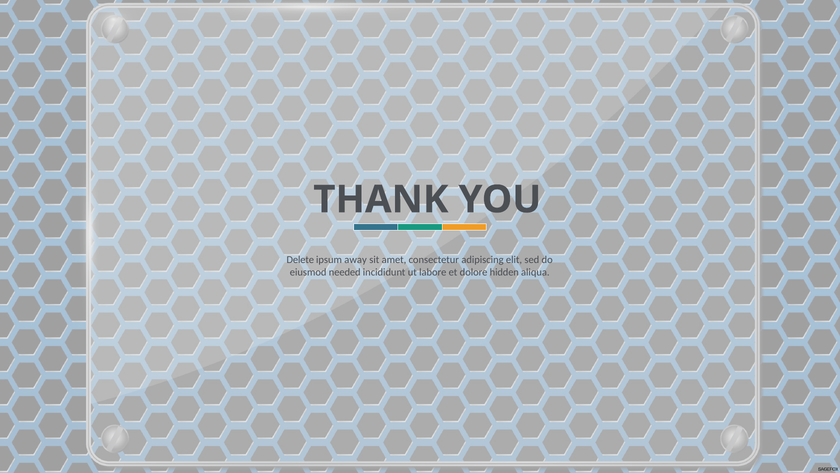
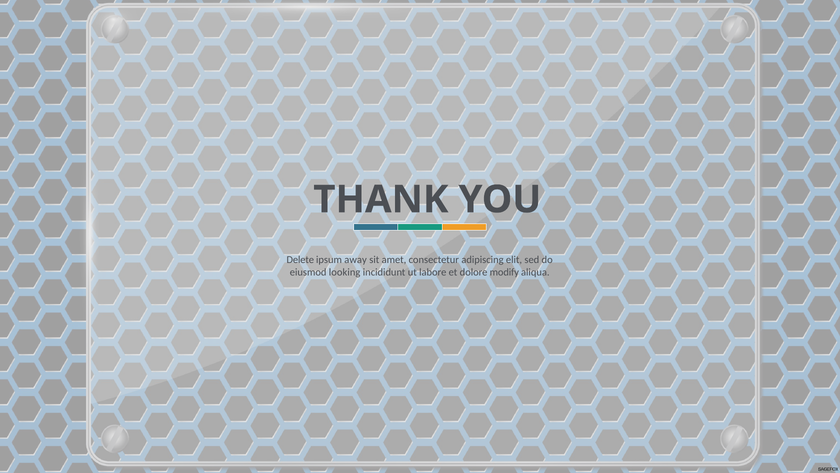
needed: needed -> looking
hidden: hidden -> modify
